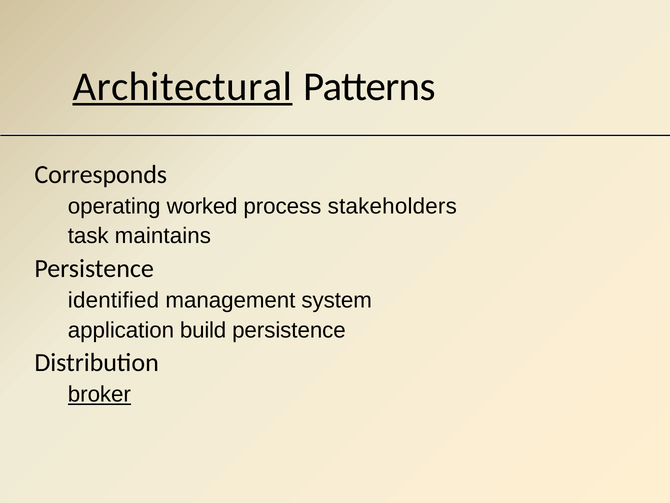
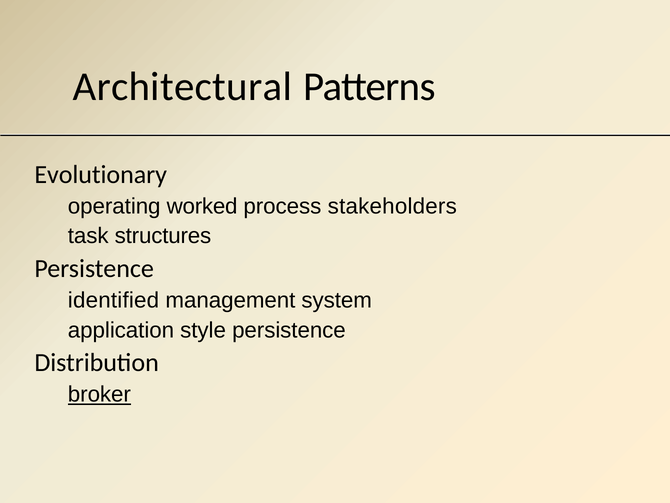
Architectural underline: present -> none
Corresponds: Corresponds -> Evolutionary
maintains: maintains -> structures
build: build -> style
